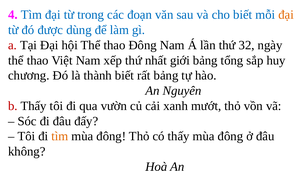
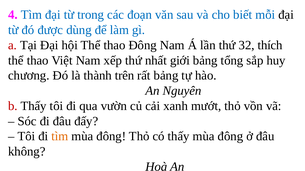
đại at (286, 15) colour: orange -> black
ngày: ngày -> thích
thành biết: biết -> trên
